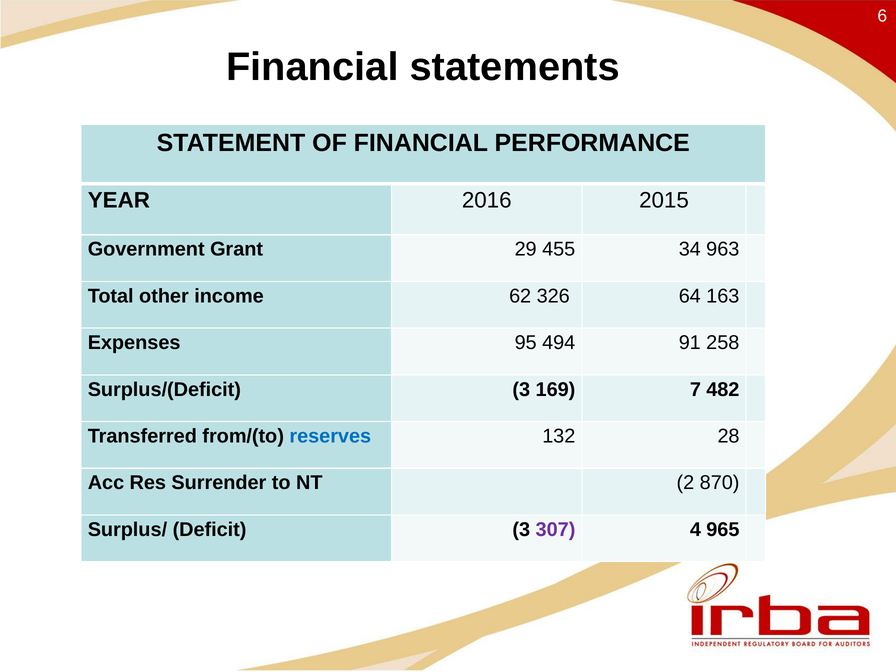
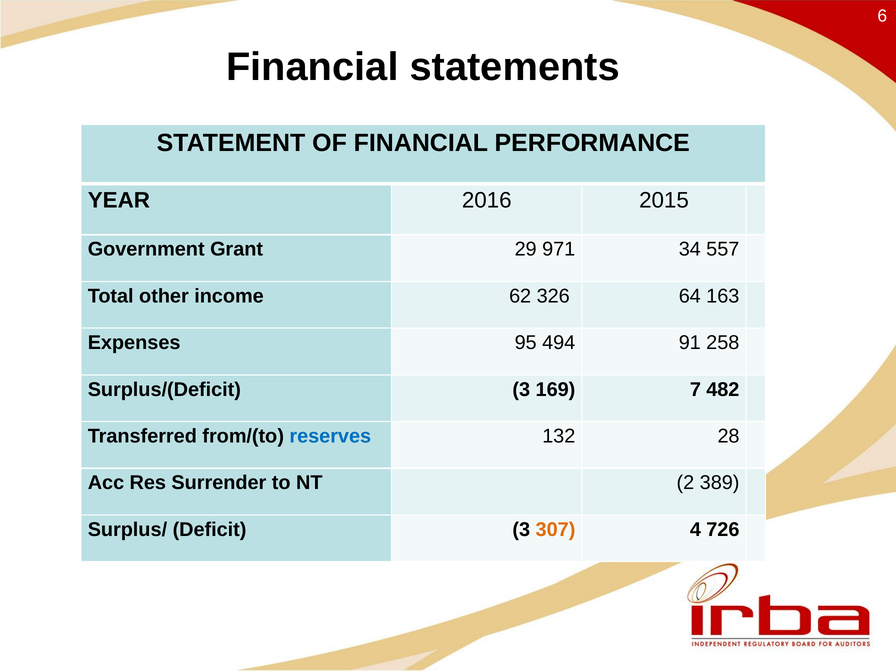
455: 455 -> 971
963: 963 -> 557
870: 870 -> 389
307 colour: purple -> orange
965: 965 -> 726
